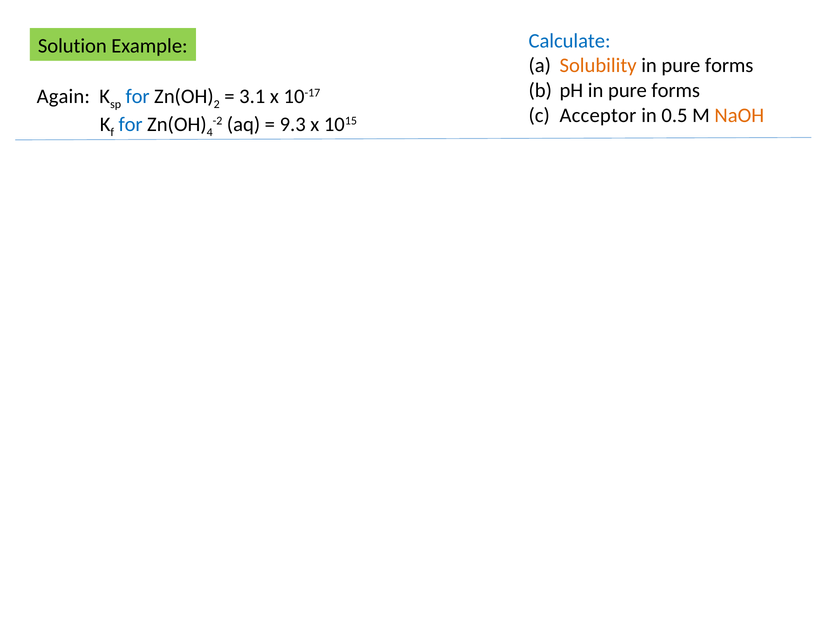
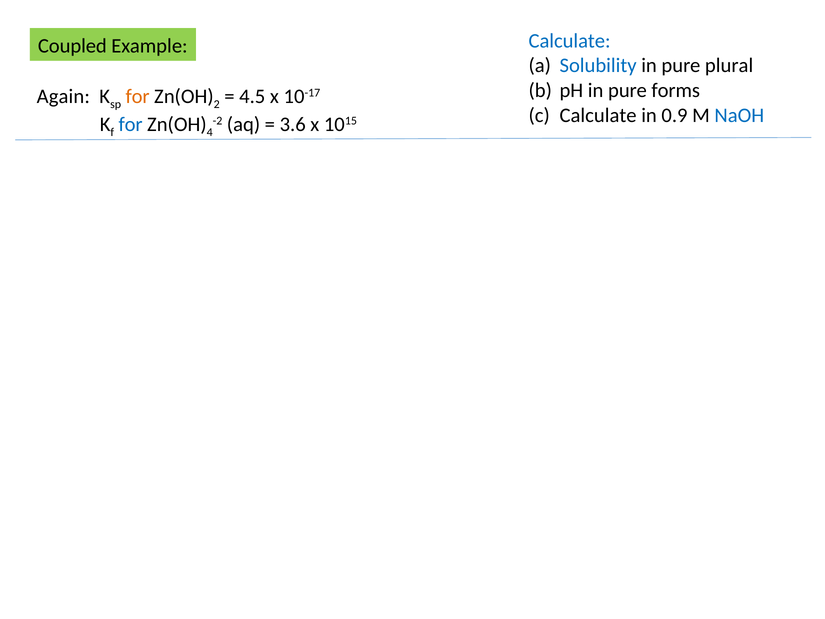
Solution: Solution -> Coupled
Solubility colour: orange -> blue
forms at (729, 66): forms -> plural
for at (138, 96) colour: blue -> orange
3.1: 3.1 -> 4.5
Acceptor at (598, 115): Acceptor -> Calculate
0.5: 0.5 -> 0.9
NaOH colour: orange -> blue
9.3: 9.3 -> 3.6
